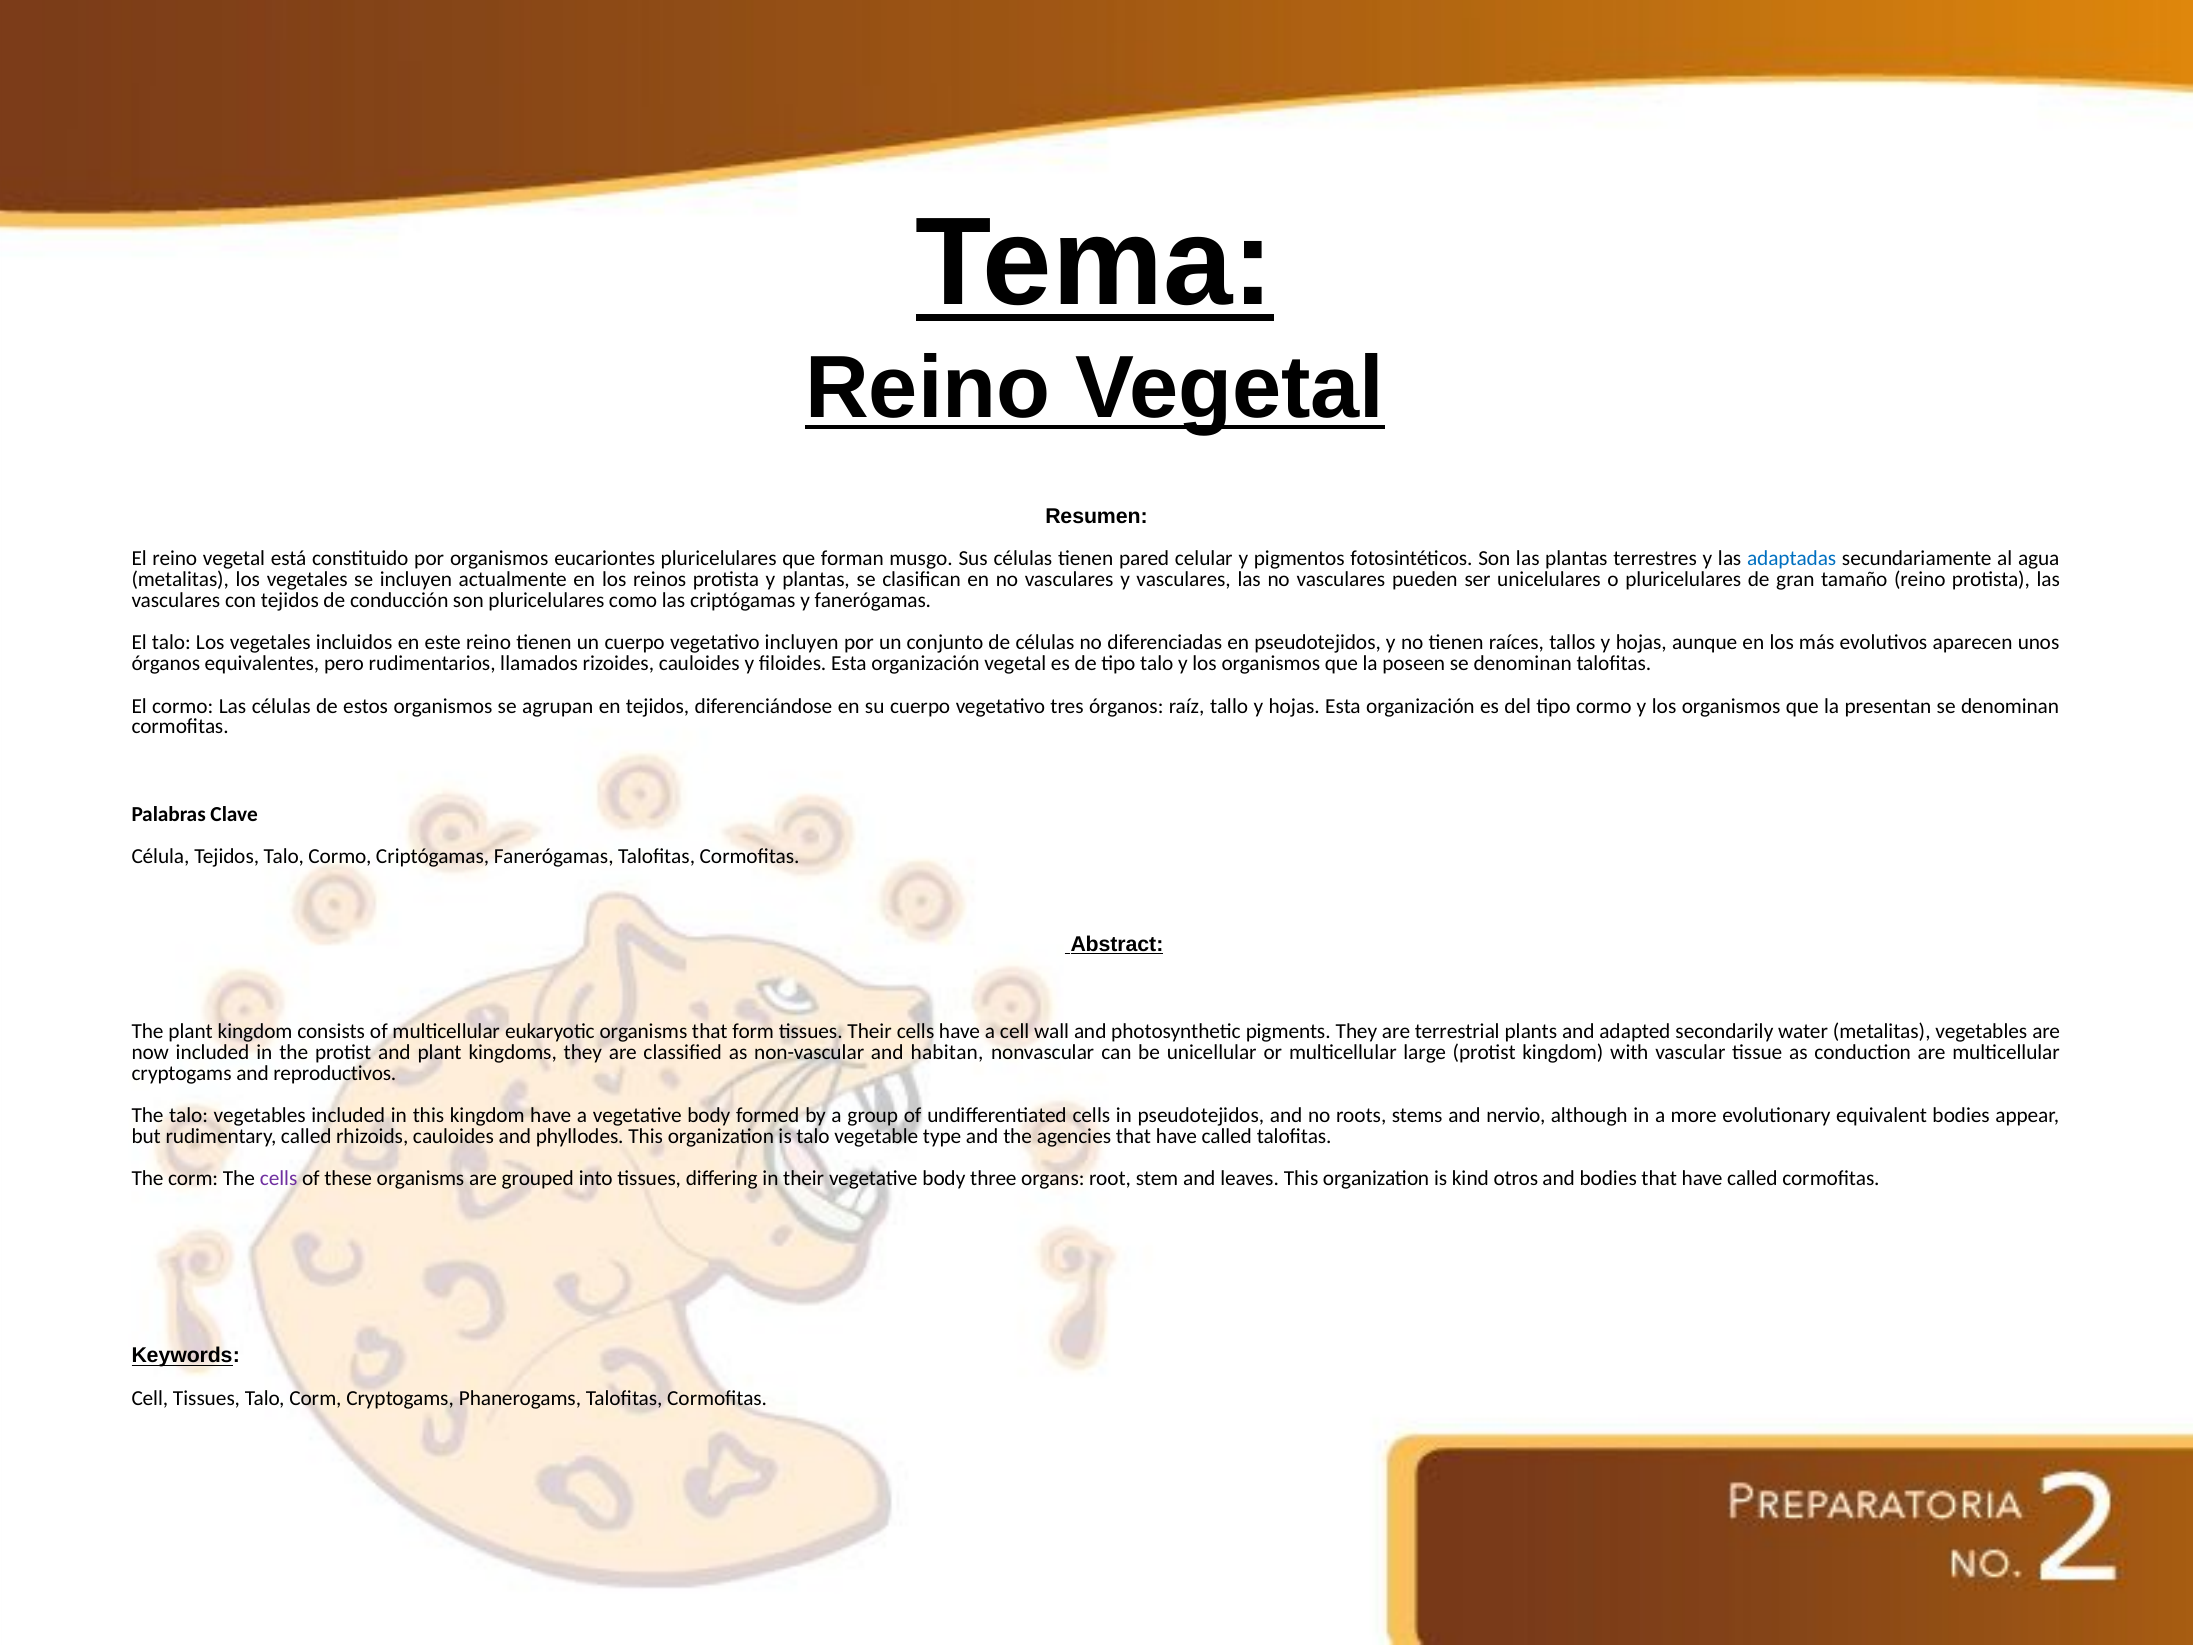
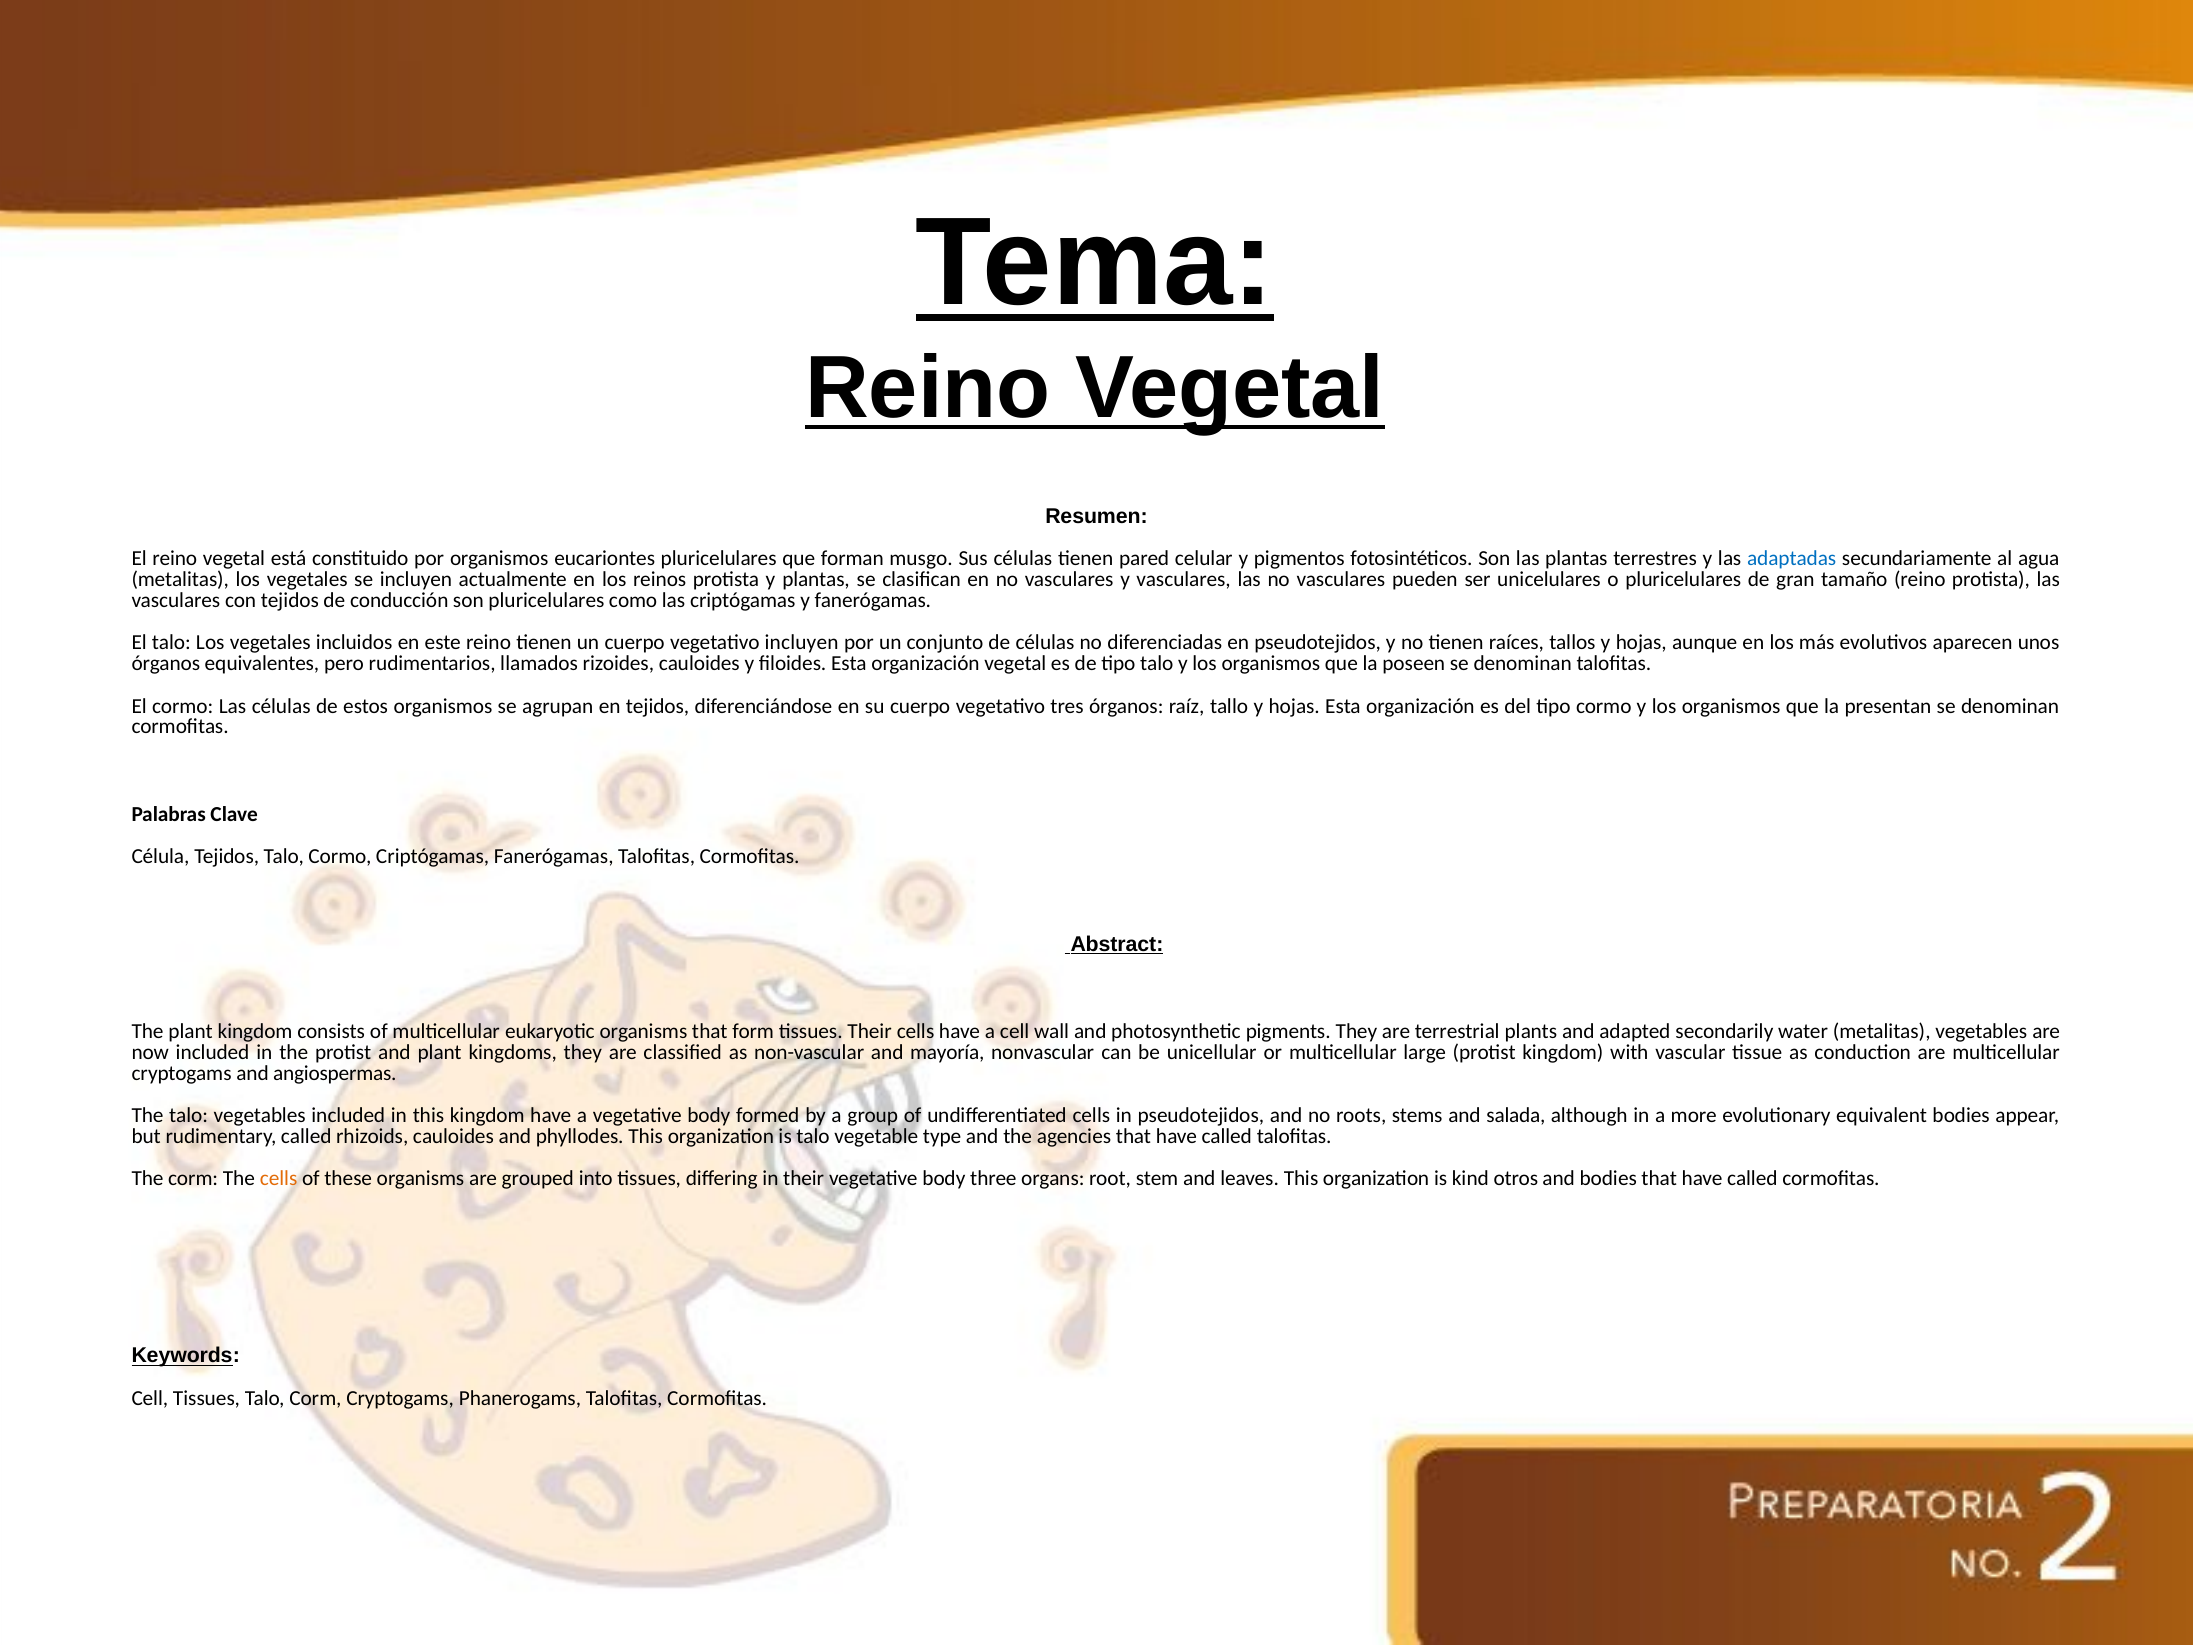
habitan: habitan -> mayoría
reproductivos: reproductivos -> angiospermas
nervio: nervio -> salada
cells at (279, 1179) colour: purple -> orange
